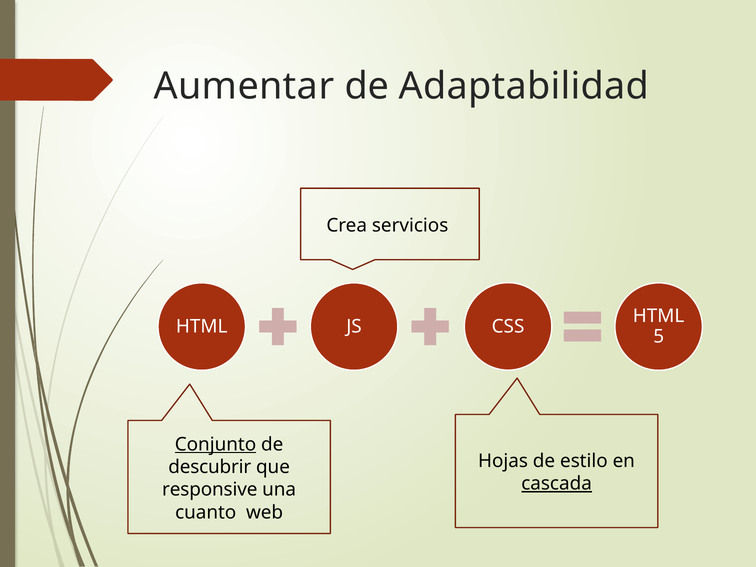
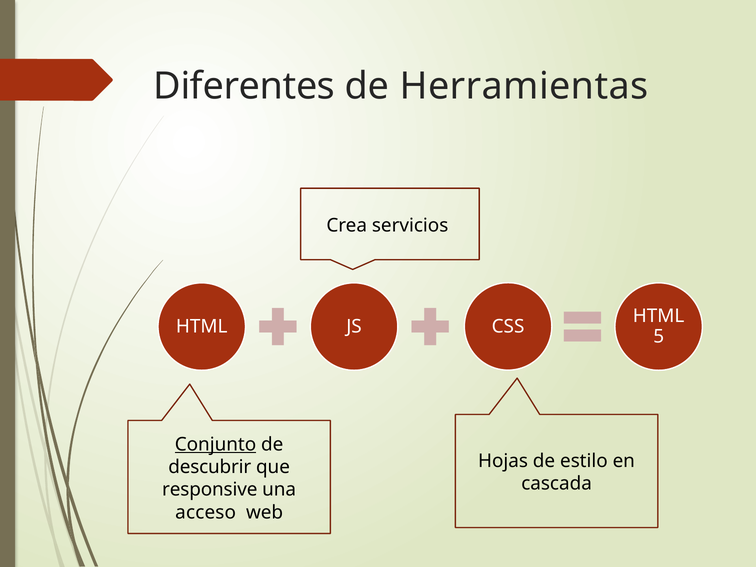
Aumentar: Aumentar -> Diferentes
Adaptabilidad: Adaptabilidad -> Herramientas
cascada underline: present -> none
cuanto: cuanto -> acceso
